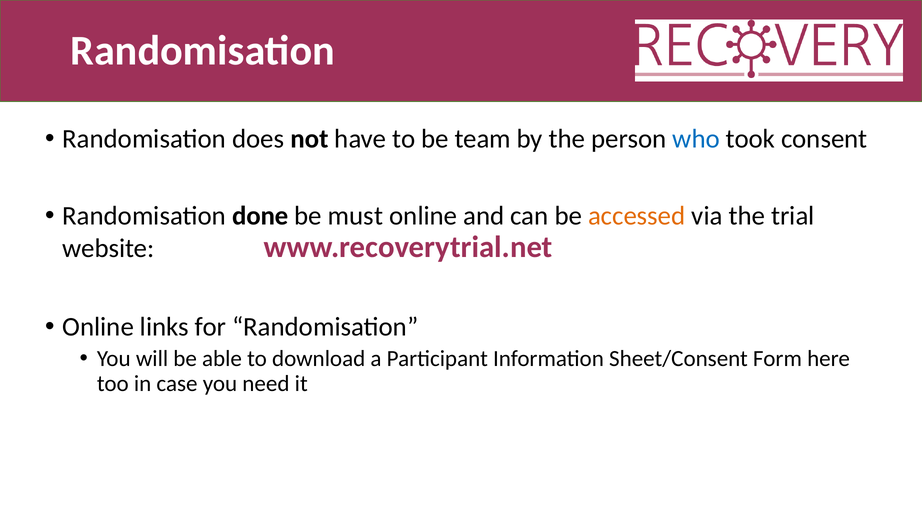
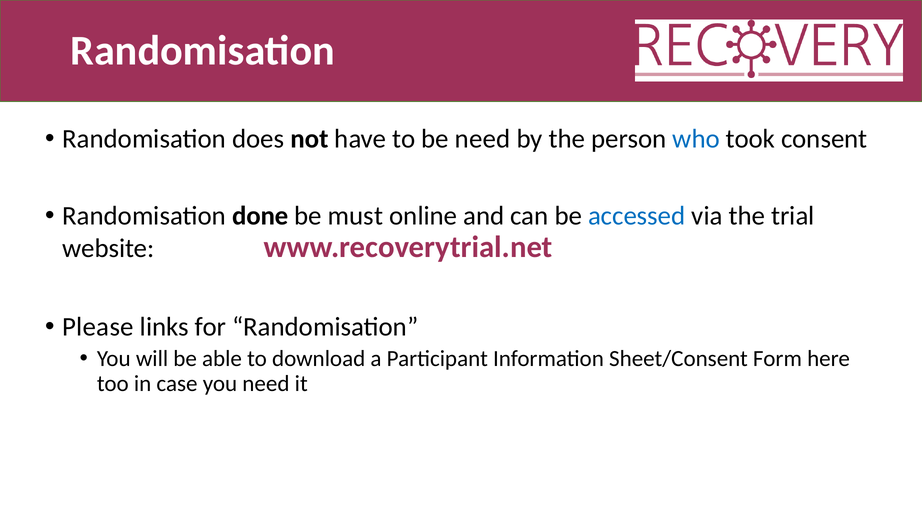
be team: team -> need
accessed colour: orange -> blue
Online at (98, 326): Online -> Please
